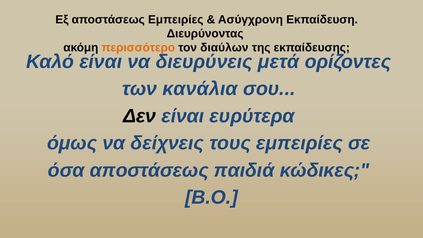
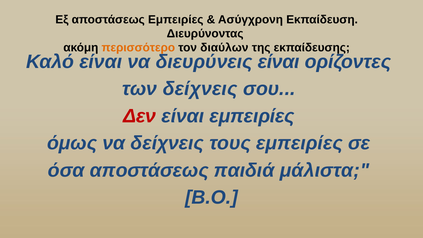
διευρύνεις μετά: μετά -> είναι
των κανάλια: κανάλια -> δείχνεις
Δεν colour: black -> red
είναι ευρύτερα: ευρύτερα -> εμπειρίες
κώδικες: κώδικες -> μάλιστα
